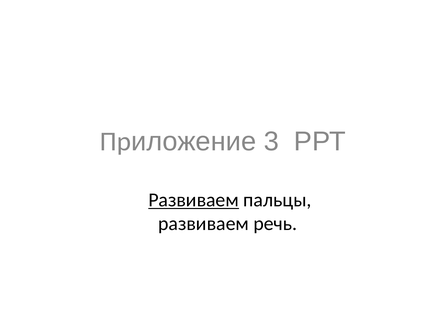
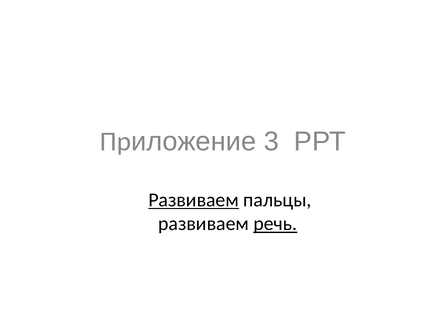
речь underline: none -> present
